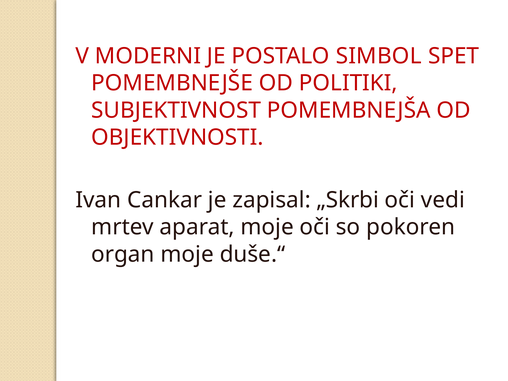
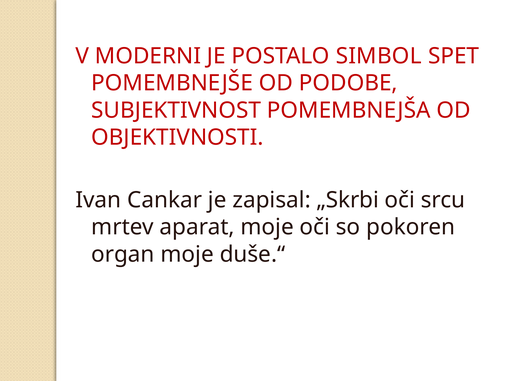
POLITIKI: POLITIKI -> PODOBE
vedi: vedi -> srcu
